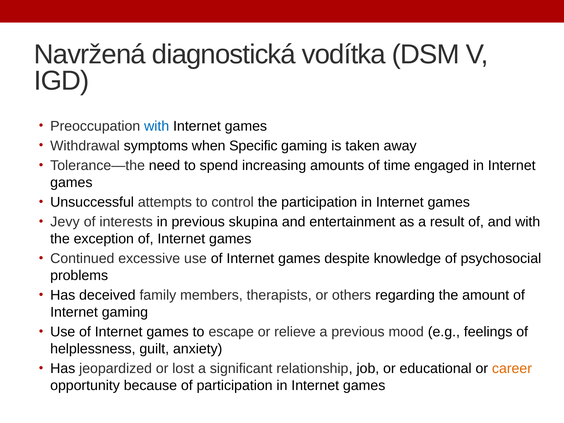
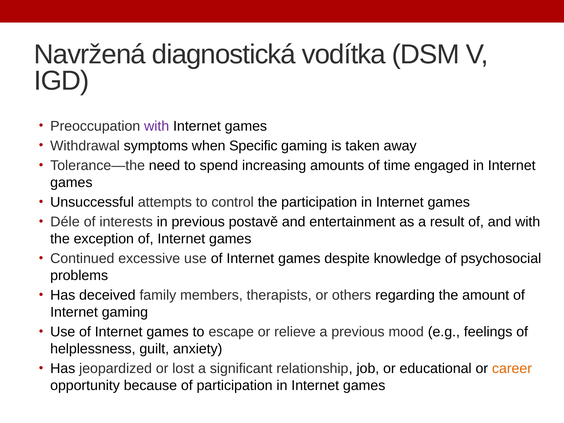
with at (157, 126) colour: blue -> purple
Jevy: Jevy -> Déle
skupina: skupina -> postavě
